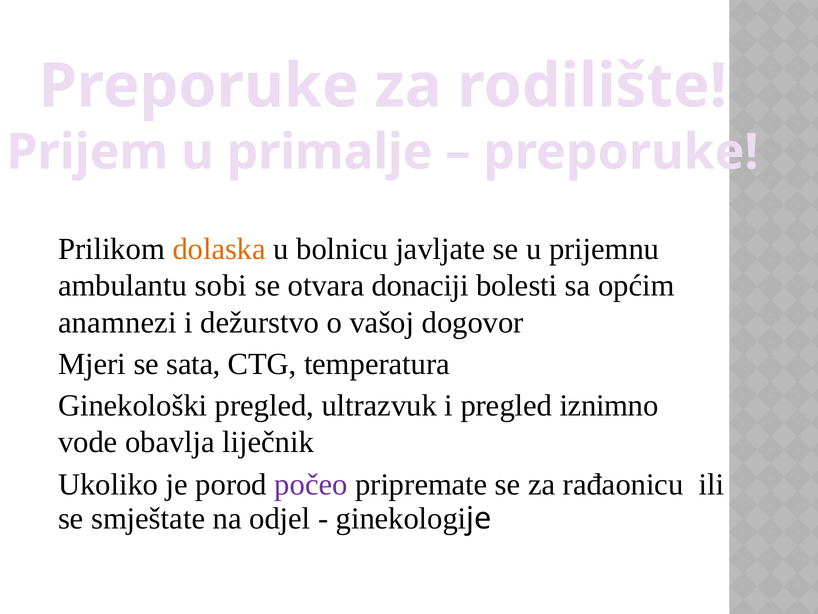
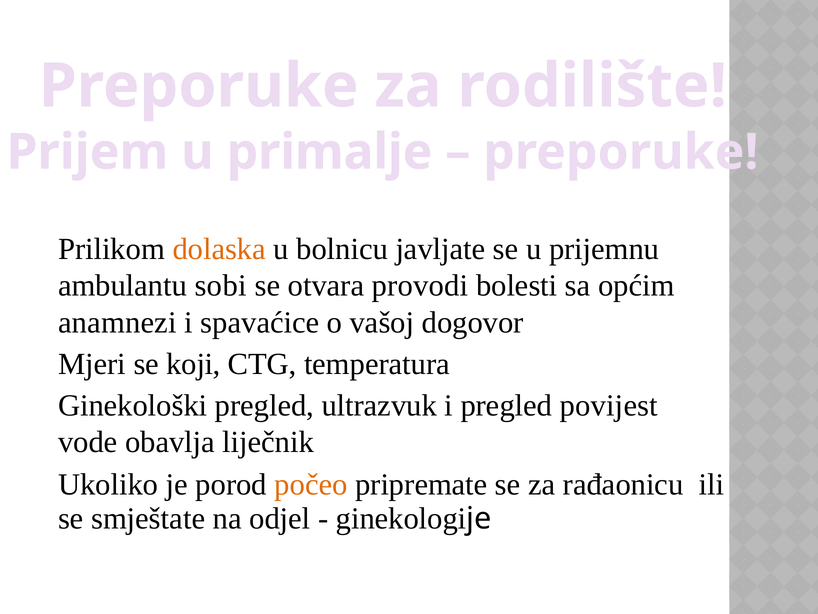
donaciji: donaciji -> provodi
dežurstvo: dežurstvo -> spavaćice
sata: sata -> koji
iznimno: iznimno -> povijest
počeo colour: purple -> orange
